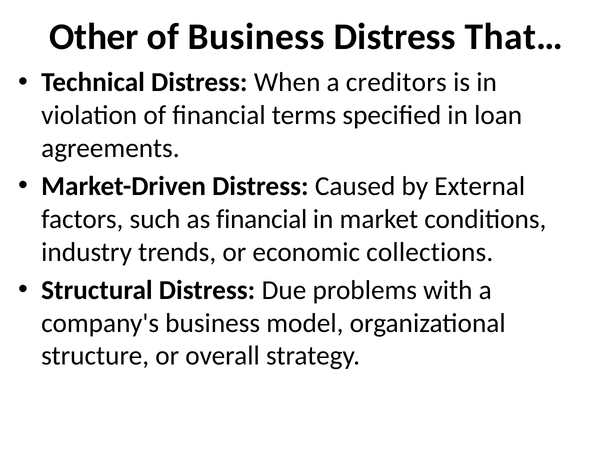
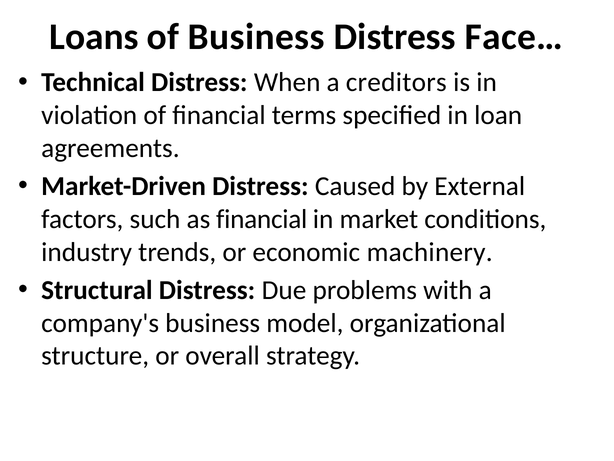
Other: Other -> Loans
That…: That… -> Face…
collections: collections -> machinery
